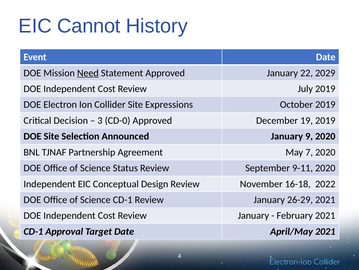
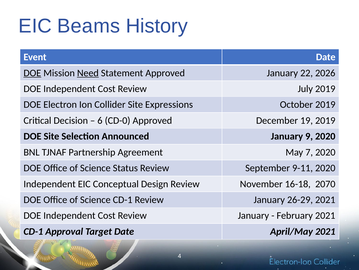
Cannot: Cannot -> Beams
DOE at (32, 73) underline: none -> present
2029: 2029 -> 2026
3: 3 -> 6
2022: 2022 -> 2070
